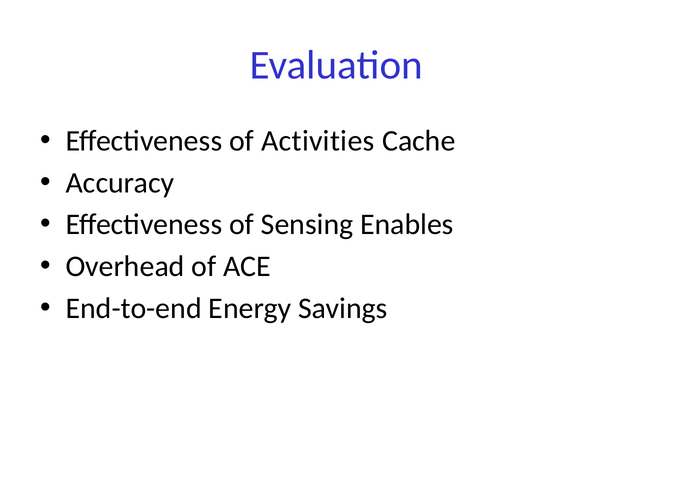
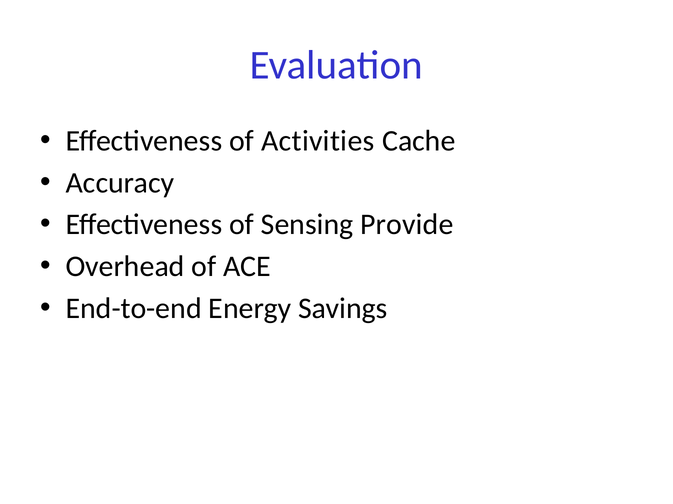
Enables: Enables -> Provide
